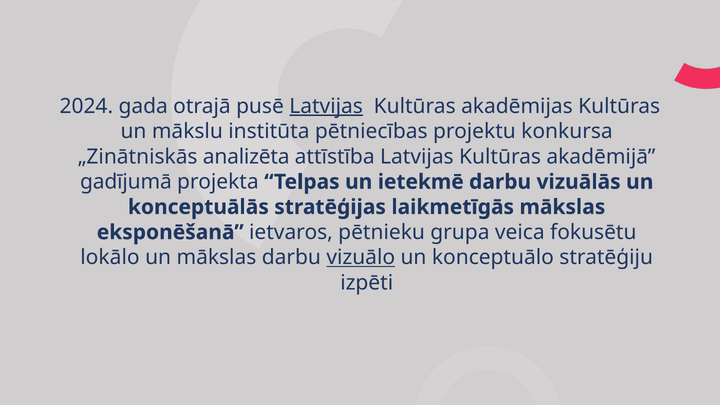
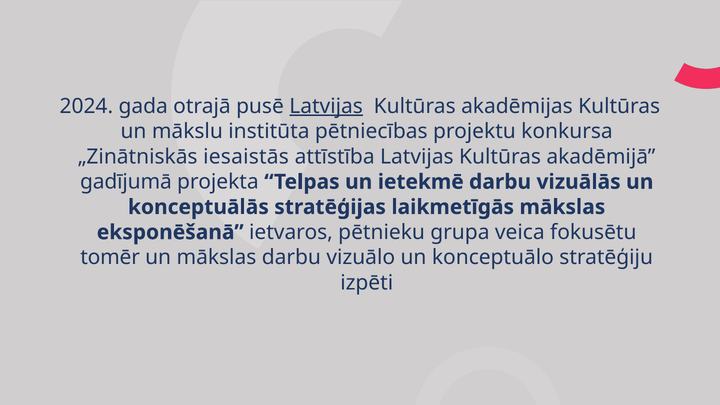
analizēta: analizēta -> iesaistās
lokālo: lokālo -> tomēr
vizuālo underline: present -> none
